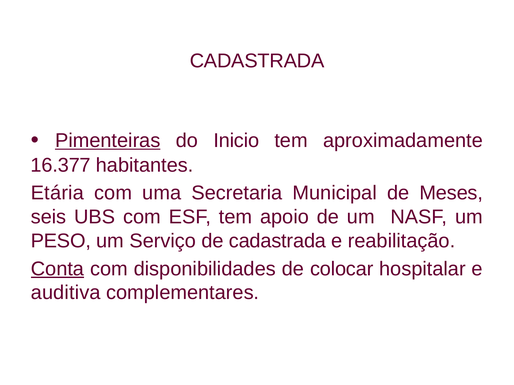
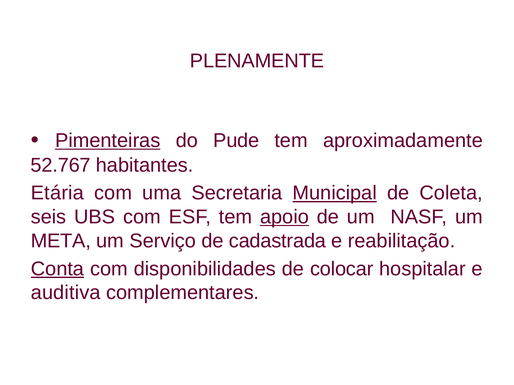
CADASTRADA at (257, 61): CADASTRADA -> PLENAMENTE
Inicio: Inicio -> Pude
16.377: 16.377 -> 52.767
Municipal underline: none -> present
Meses: Meses -> Coleta
apoio underline: none -> present
PESO: PESO -> META
